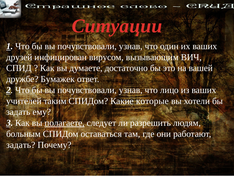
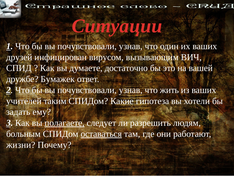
лицо: лицо -> жить
которые: которые -> гипотеза
оставаться underline: none -> present
задать at (21, 144): задать -> жизни
